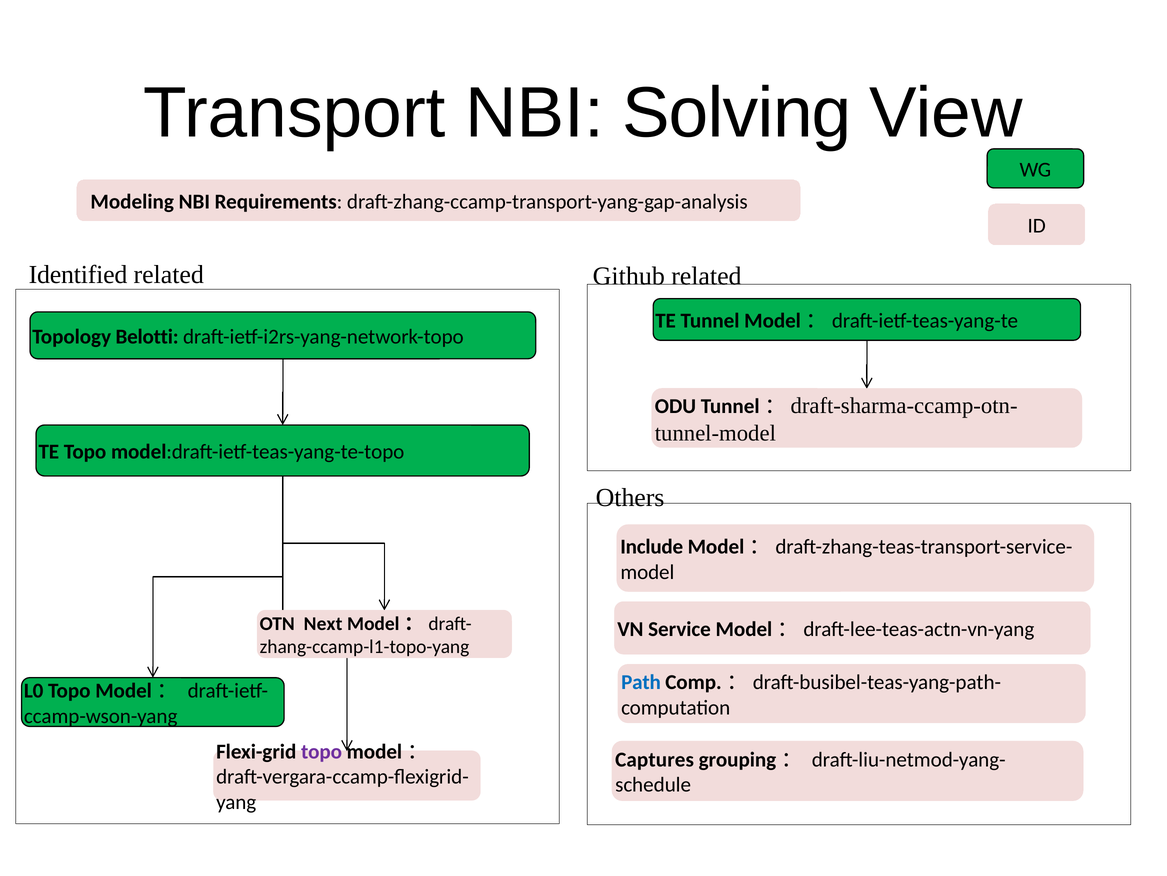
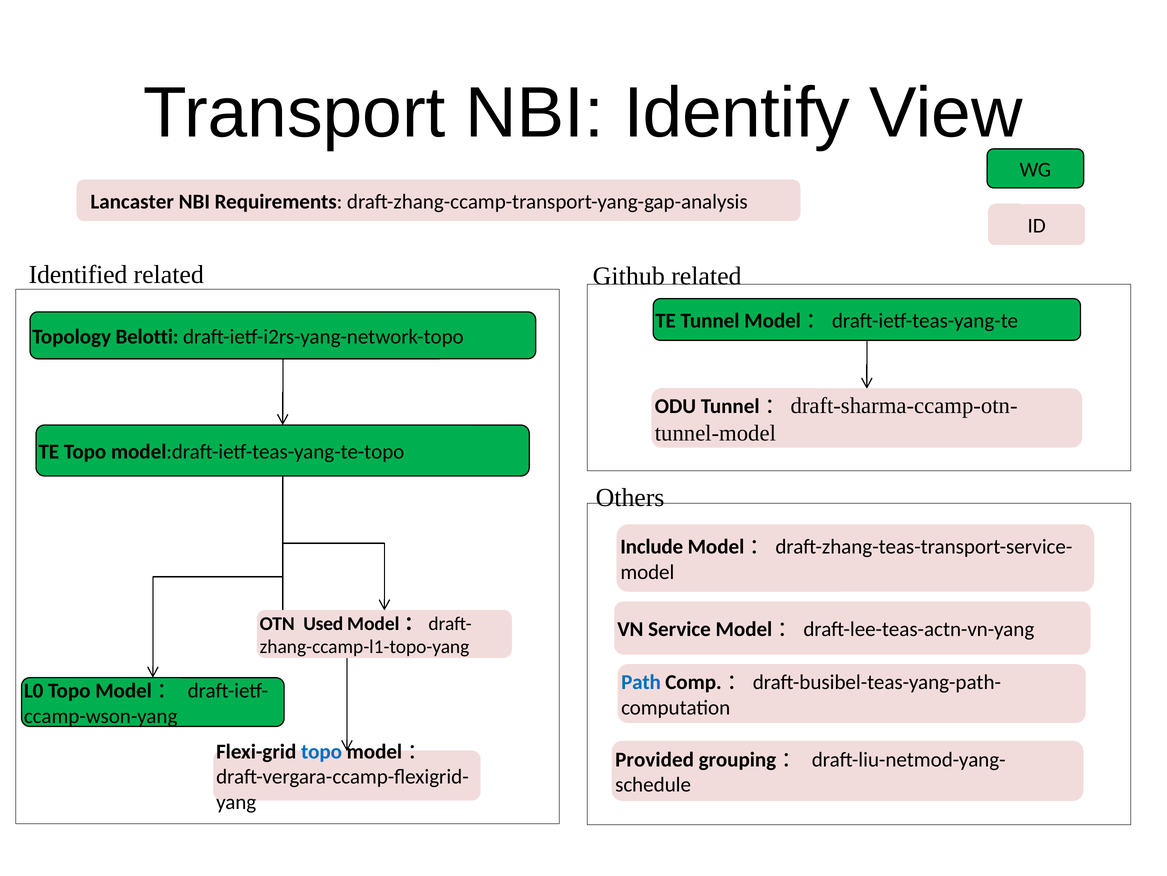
Solving: Solving -> Identify
Modeling: Modeling -> Lancaster
Next: Next -> Used
topo at (322, 751) colour: purple -> blue
Captures: Captures -> Provided
